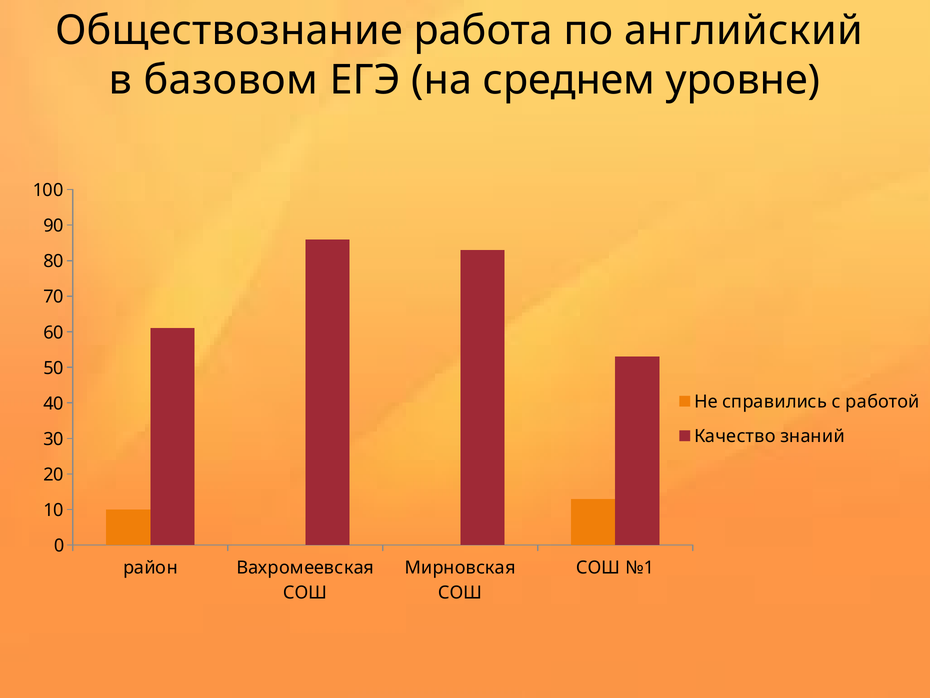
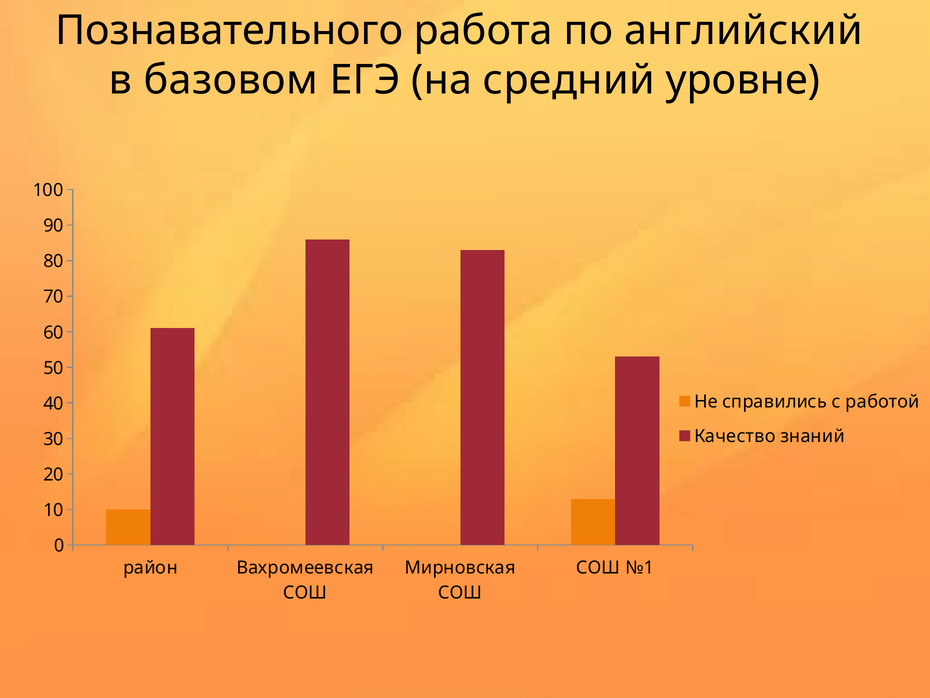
Обществознание: Обществознание -> Познавательного
среднем: среднем -> средний
